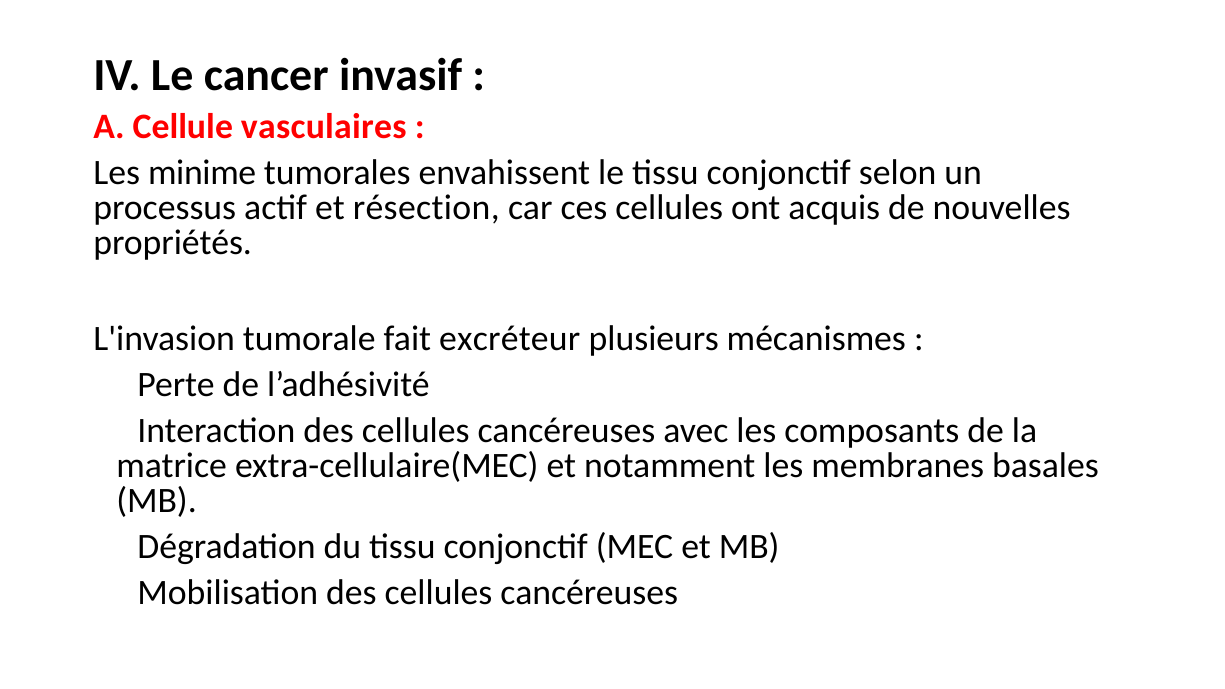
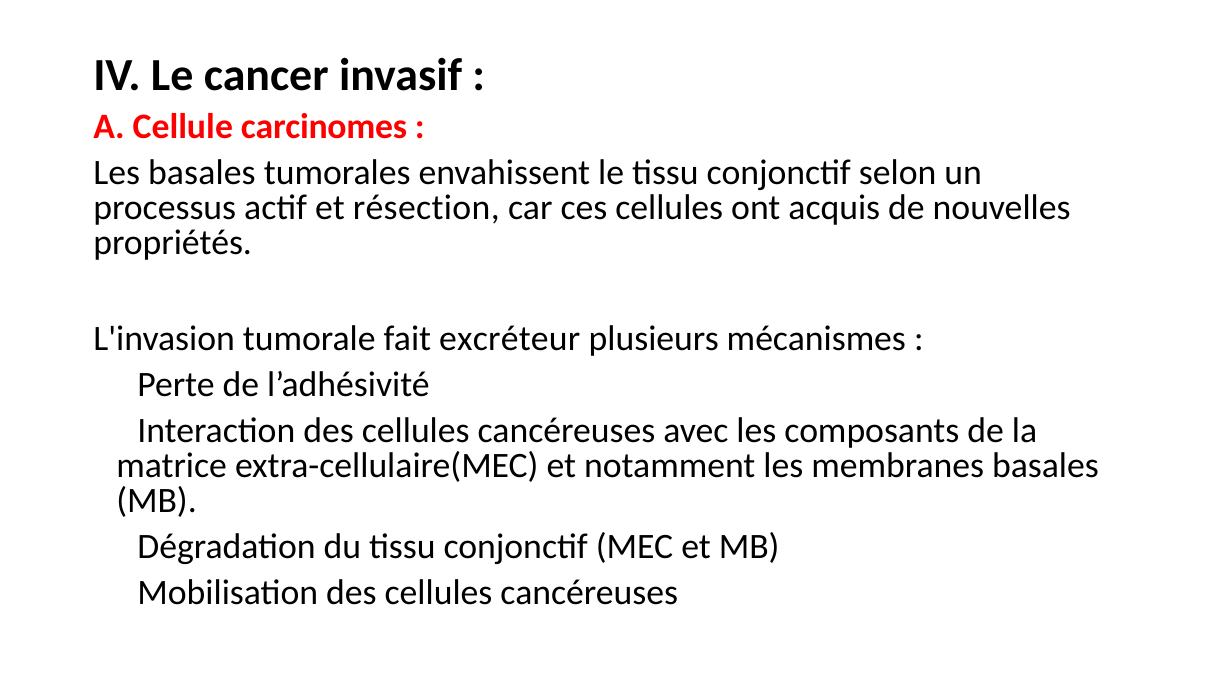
vasculaires: vasculaires -> carcinomes
Les minime: minime -> basales
